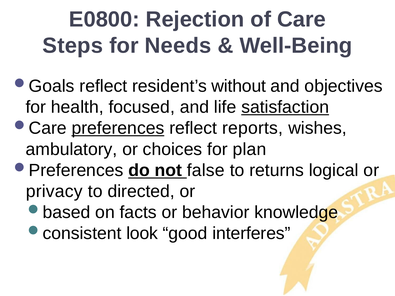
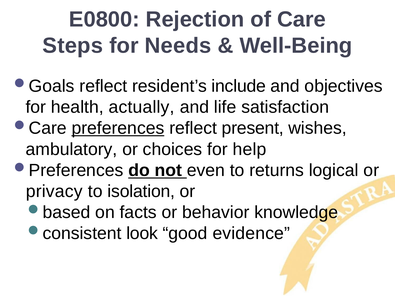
without: without -> include
focused: focused -> actually
satisfaction underline: present -> none
reports: reports -> present
plan: plan -> help
false: false -> even
directed: directed -> isolation
interferes: interferes -> evidence
